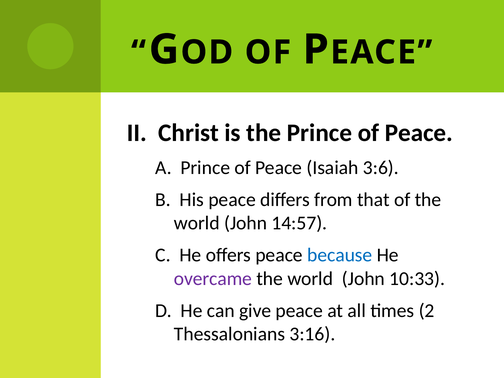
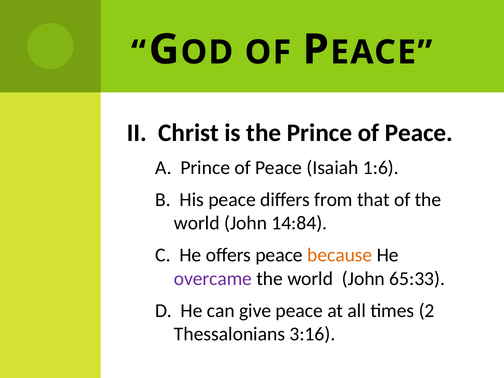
3:6: 3:6 -> 1:6
14:57: 14:57 -> 14:84
because colour: blue -> orange
10:33: 10:33 -> 65:33
